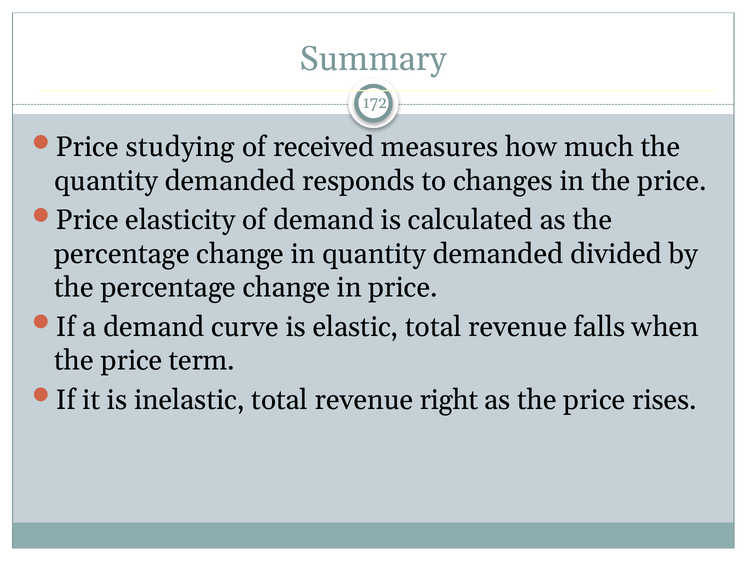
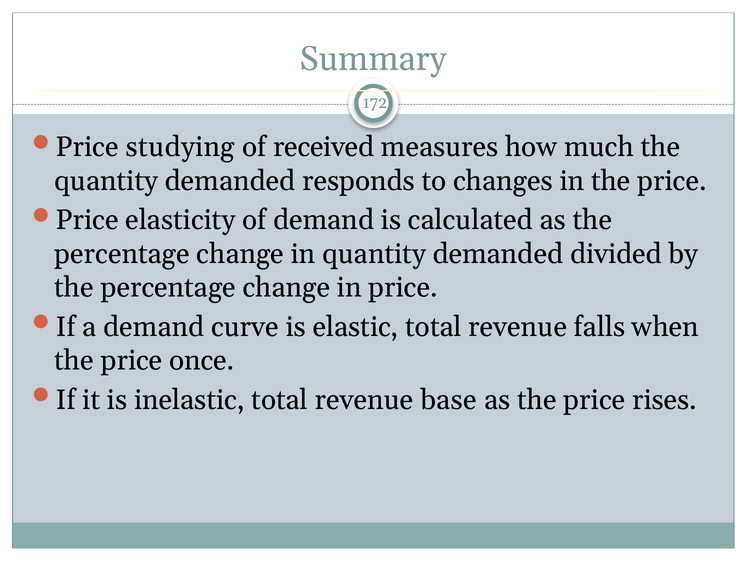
term: term -> once
right: right -> base
